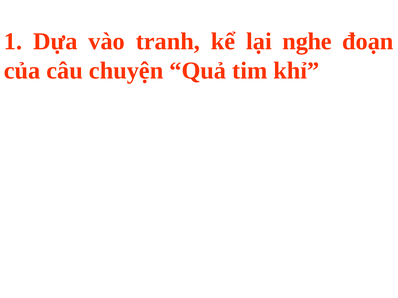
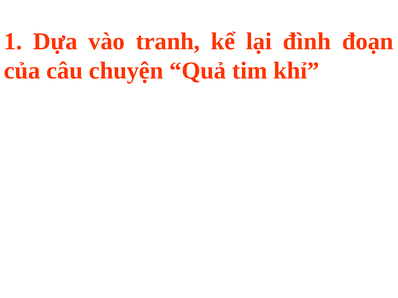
nghe: nghe -> đình
